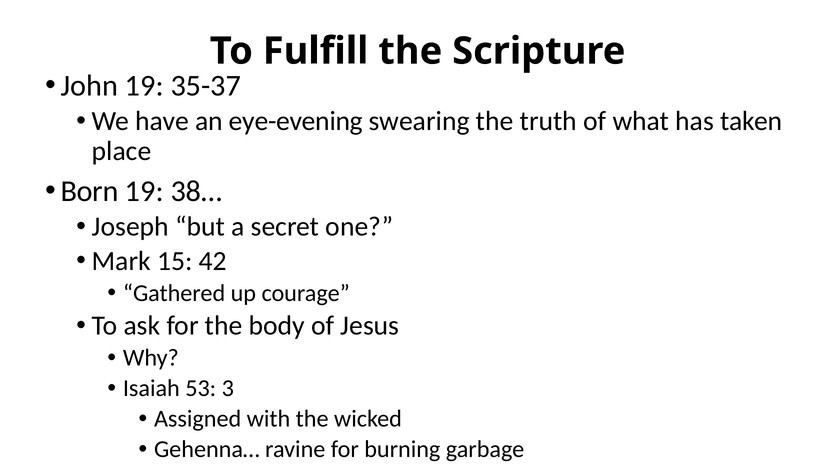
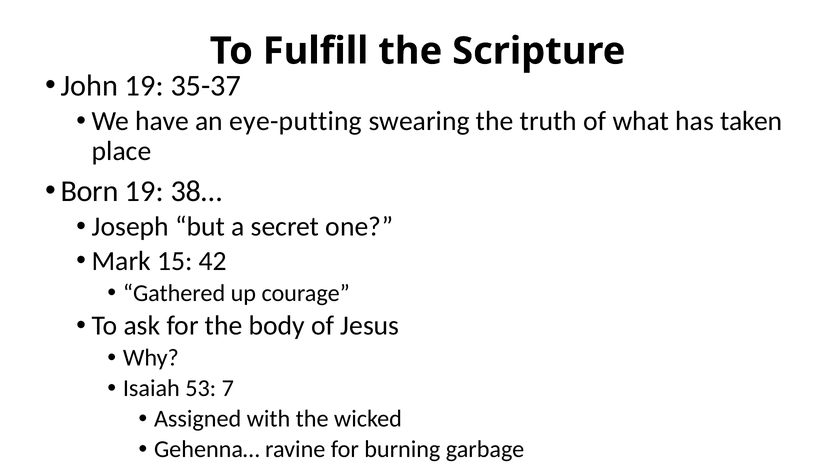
eye-evening: eye-evening -> eye-putting
3: 3 -> 7
